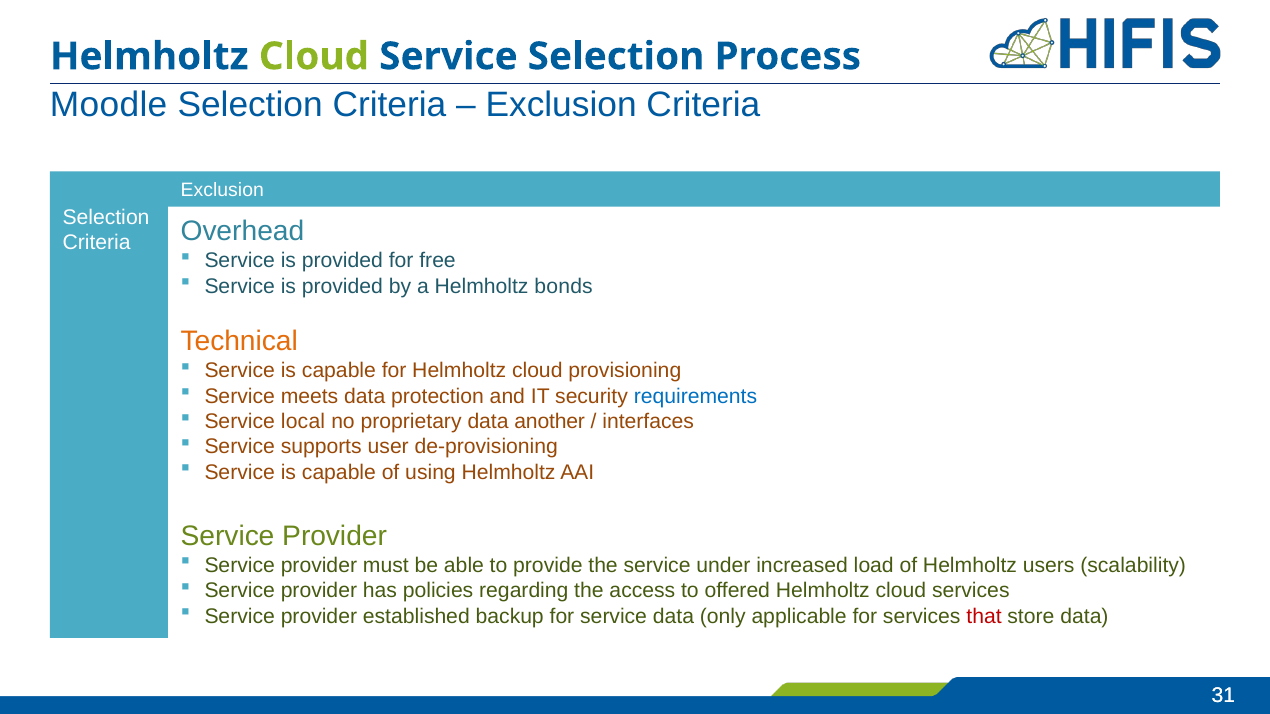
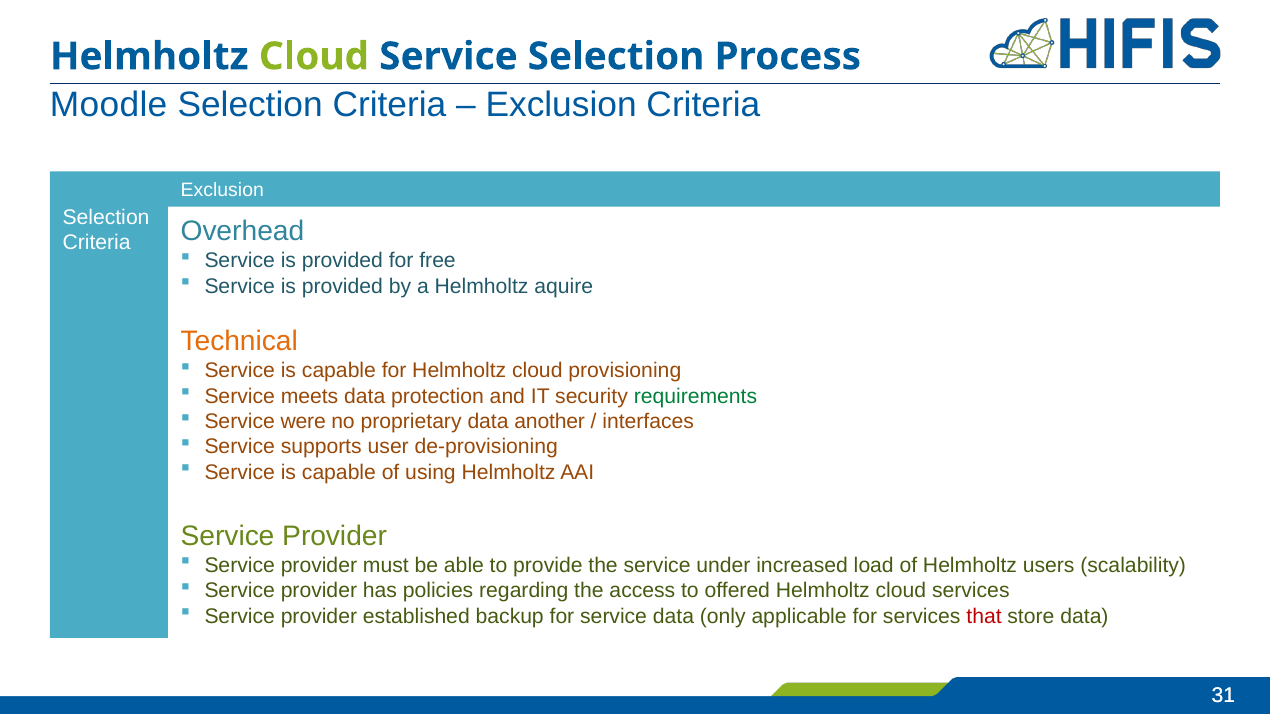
bonds: bonds -> aquire
requirements colour: blue -> green
local: local -> were
